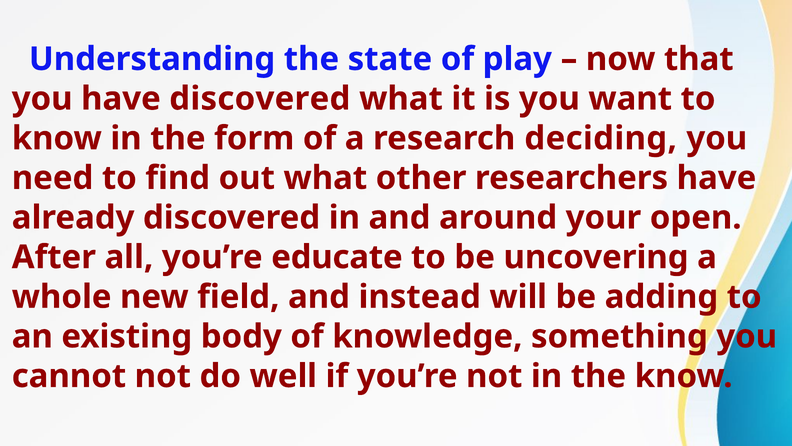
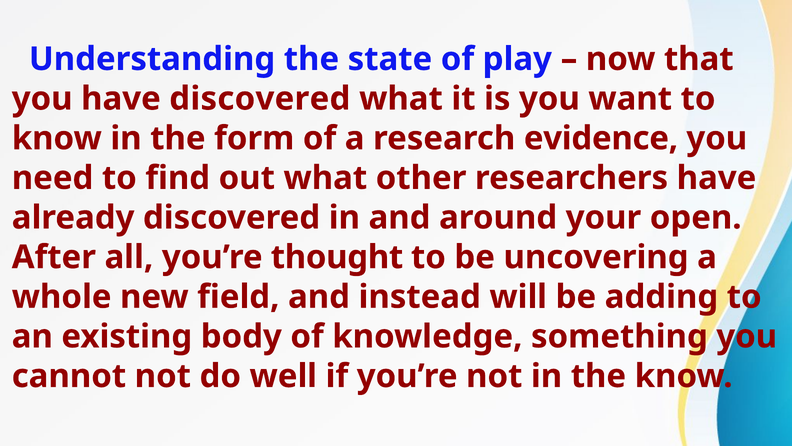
deciding: deciding -> evidence
educate: educate -> thought
